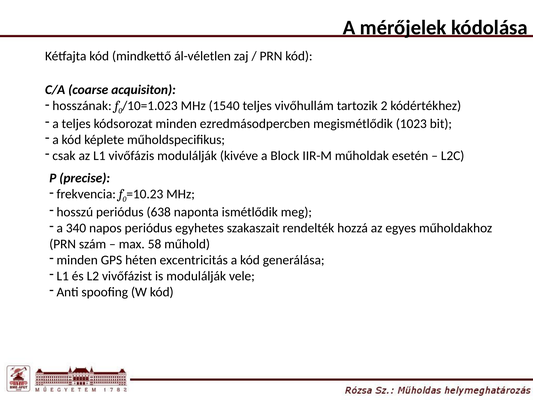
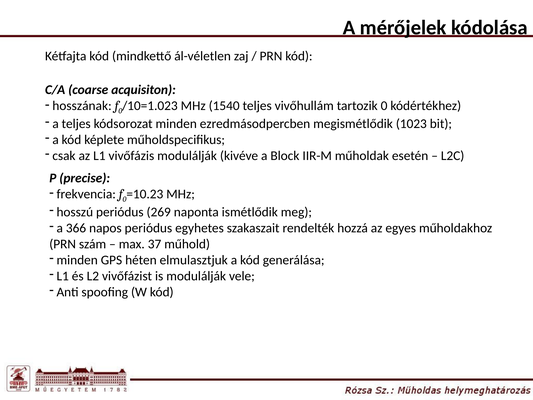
tartozik 2: 2 -> 0
638: 638 -> 269
340: 340 -> 366
58: 58 -> 37
excentricitás: excentricitás -> elmulasztjuk
